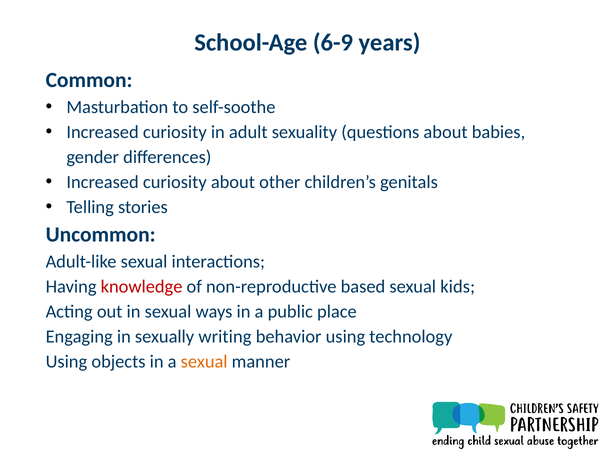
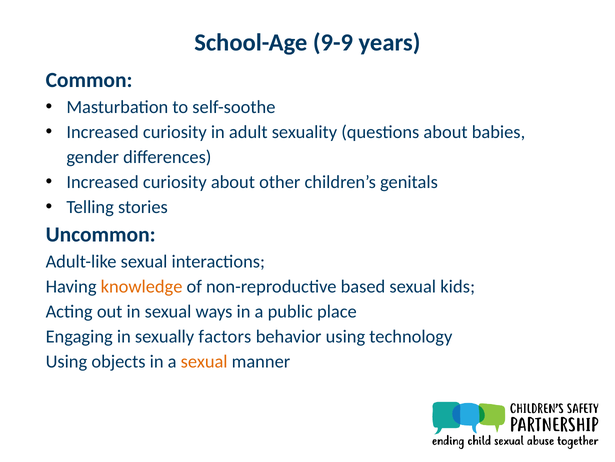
6-9: 6-9 -> 9-9
knowledge colour: red -> orange
writing: writing -> factors
